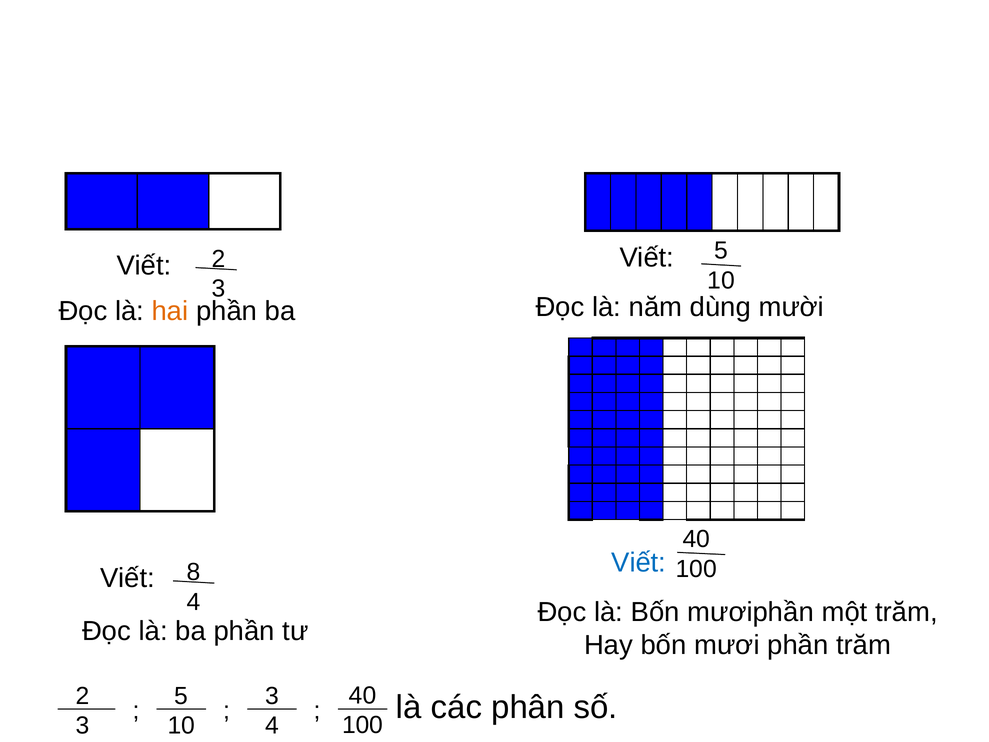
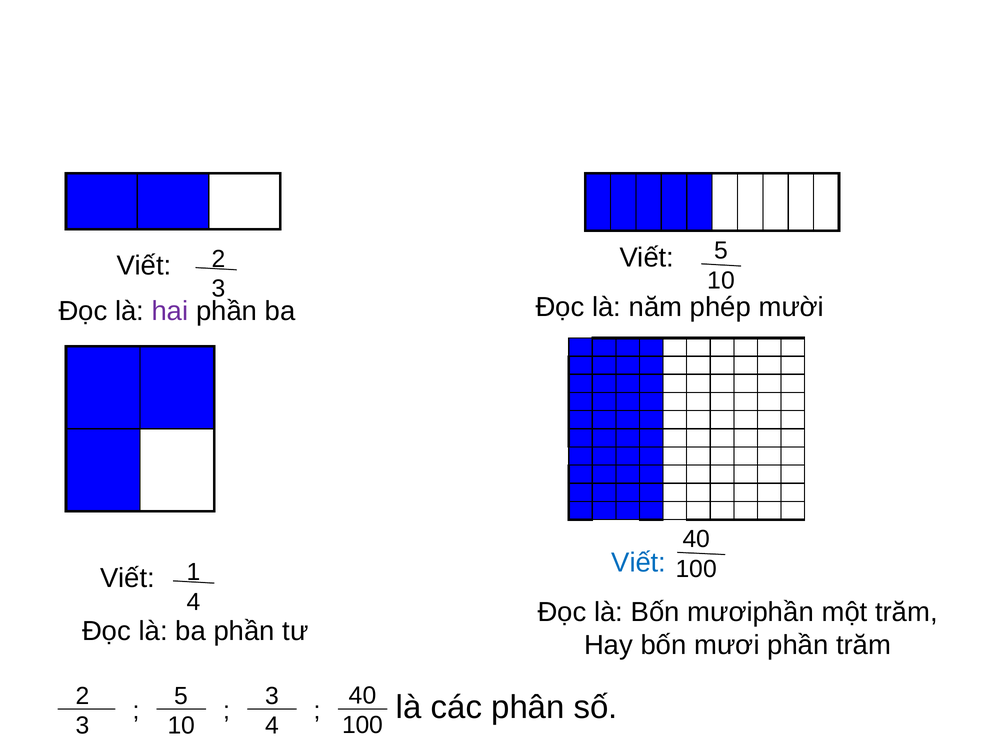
dùng: dùng -> phép
hai colour: orange -> purple
8: 8 -> 1
